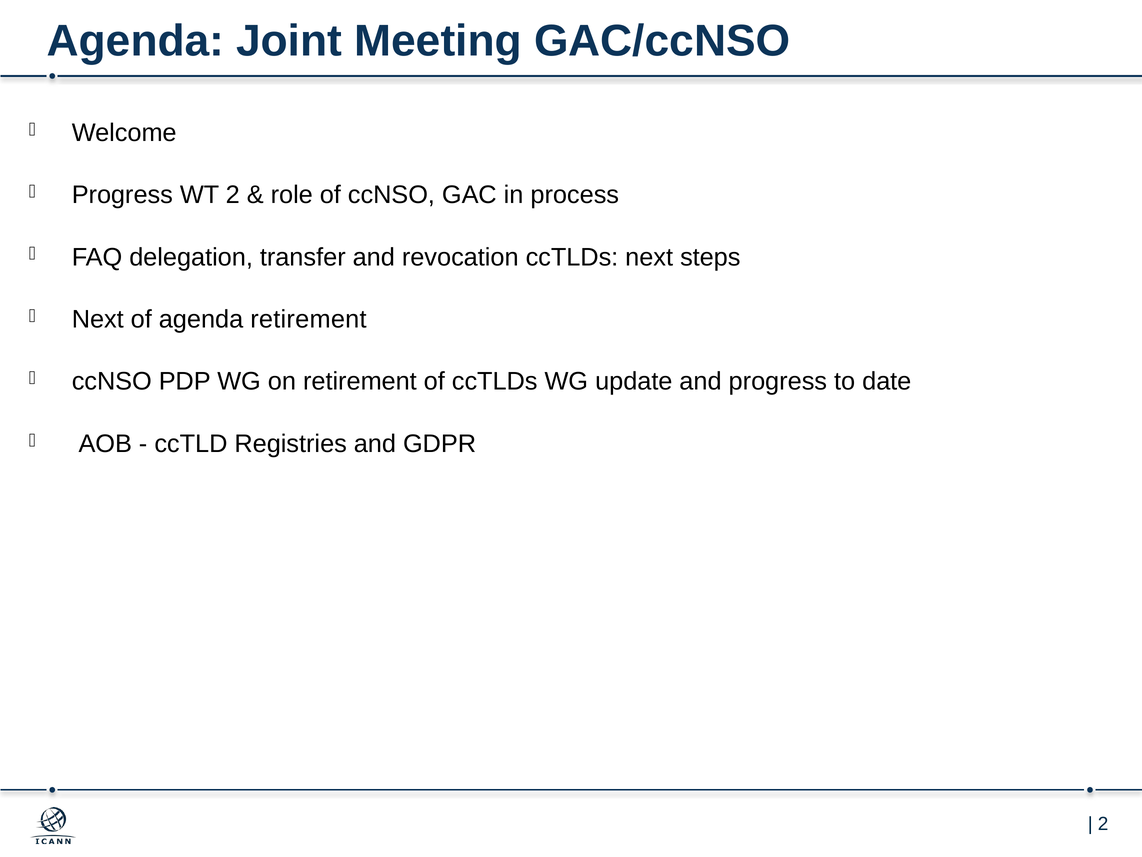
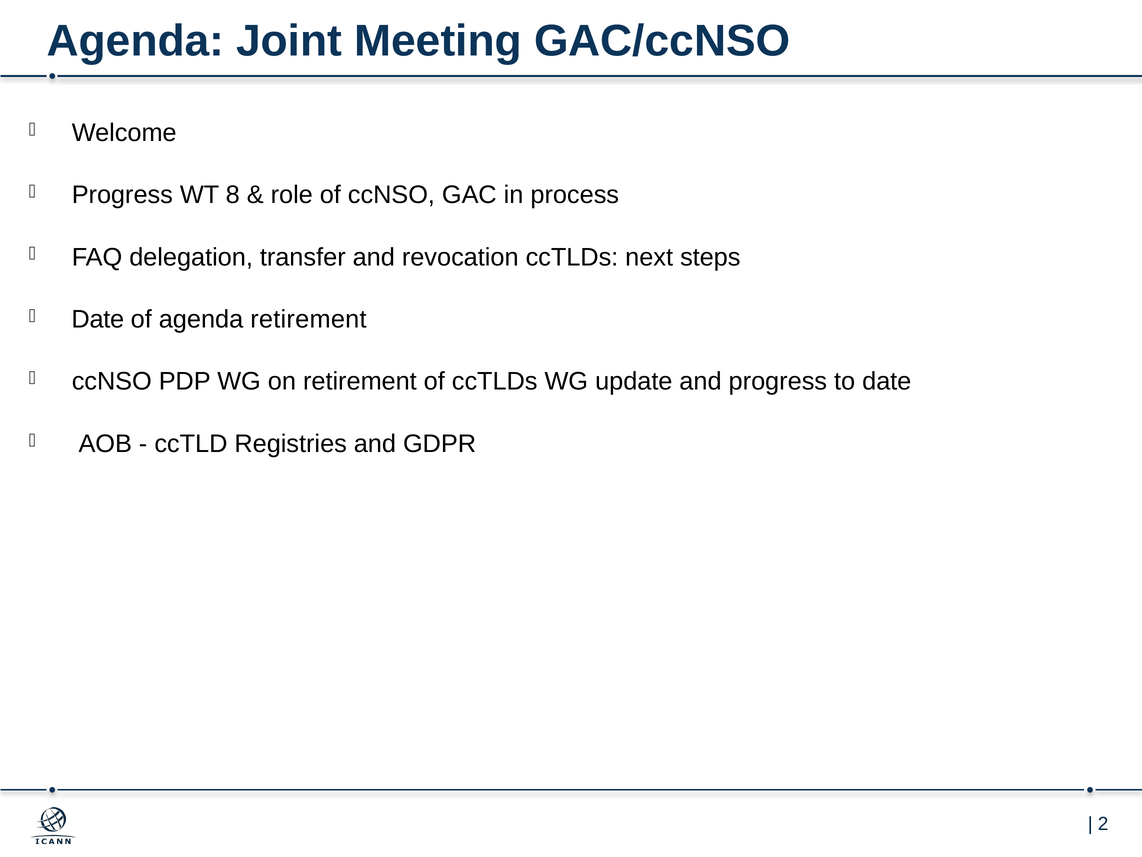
WT 2: 2 -> 8
Next at (98, 319): Next -> Date
